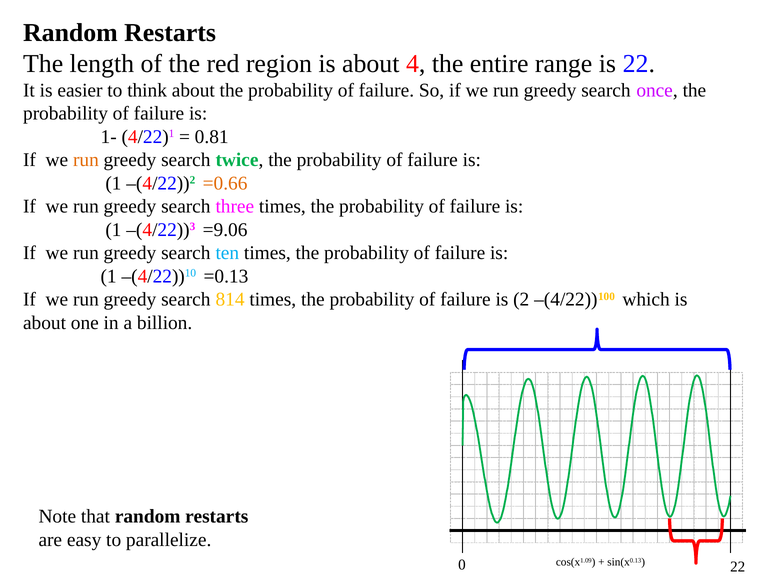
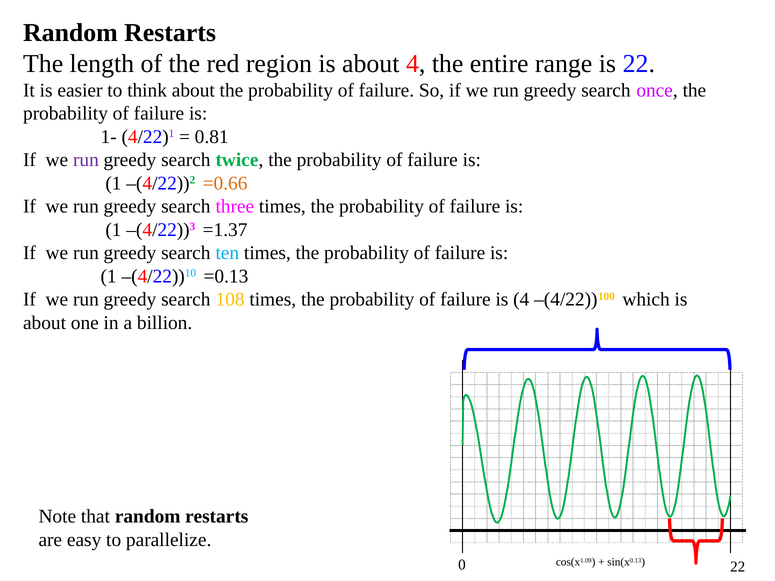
run at (86, 160) colour: orange -> purple
=9.06: =9.06 -> =1.37
814: 814 -> 108
is 2: 2 -> 4
